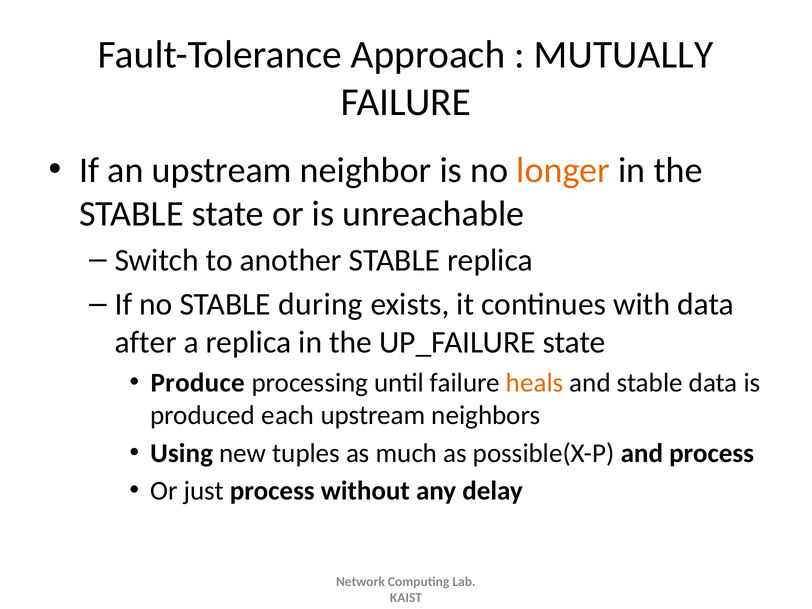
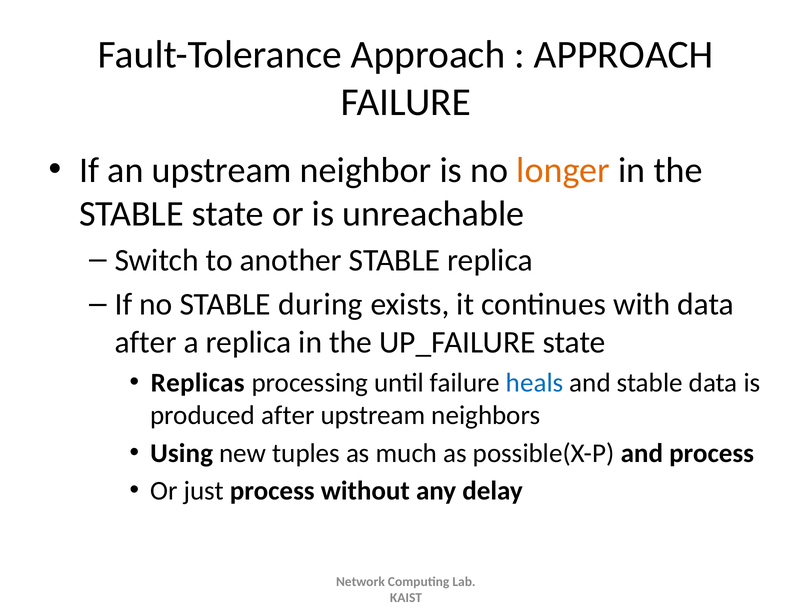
MUTUALLY at (624, 55): MUTUALLY -> APPROACH
Produce: Produce -> Replicas
heals colour: orange -> blue
produced each: each -> after
